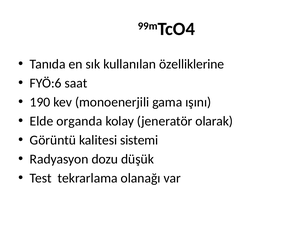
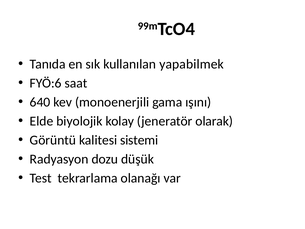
özelliklerine: özelliklerine -> yapabilmek
190: 190 -> 640
organda: organda -> biyolojik
